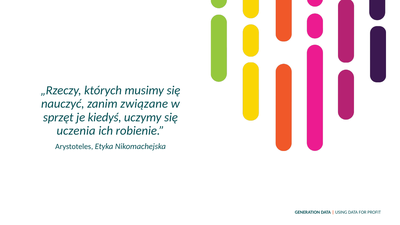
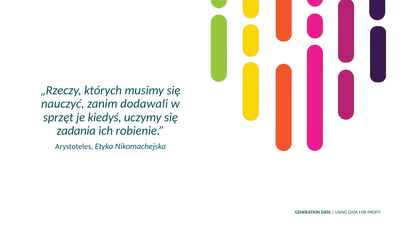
związane: związane -> dodawali
uczenia: uczenia -> zadania
